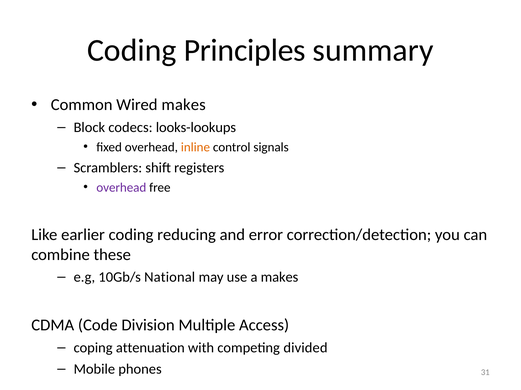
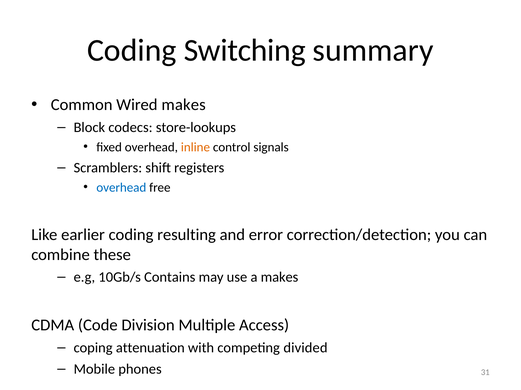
Principles: Principles -> Switching
looks-lookups: looks-lookups -> store-lookups
overhead at (121, 188) colour: purple -> blue
reducing: reducing -> resulting
National: National -> Contains
